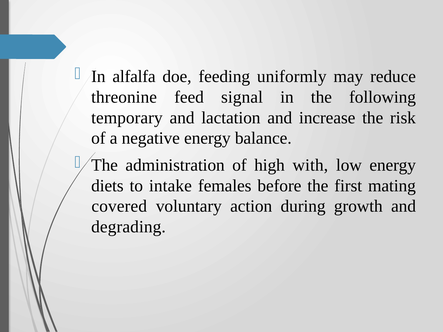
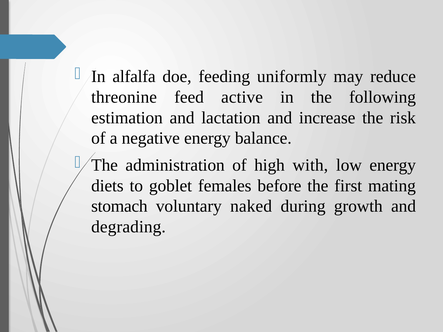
signal: signal -> active
temporary: temporary -> estimation
intake: intake -> goblet
covered: covered -> stomach
action: action -> naked
